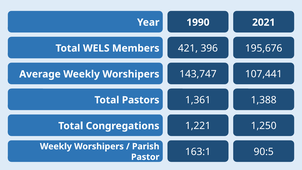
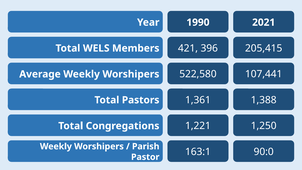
195,676: 195,676 -> 205,415
143,747: 143,747 -> 522,580
90:5: 90:5 -> 90:0
